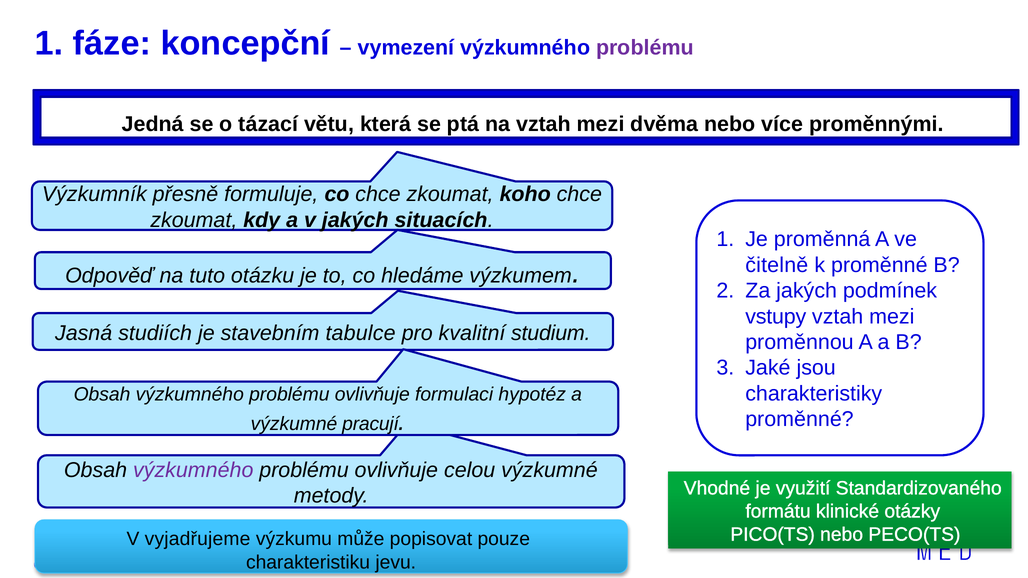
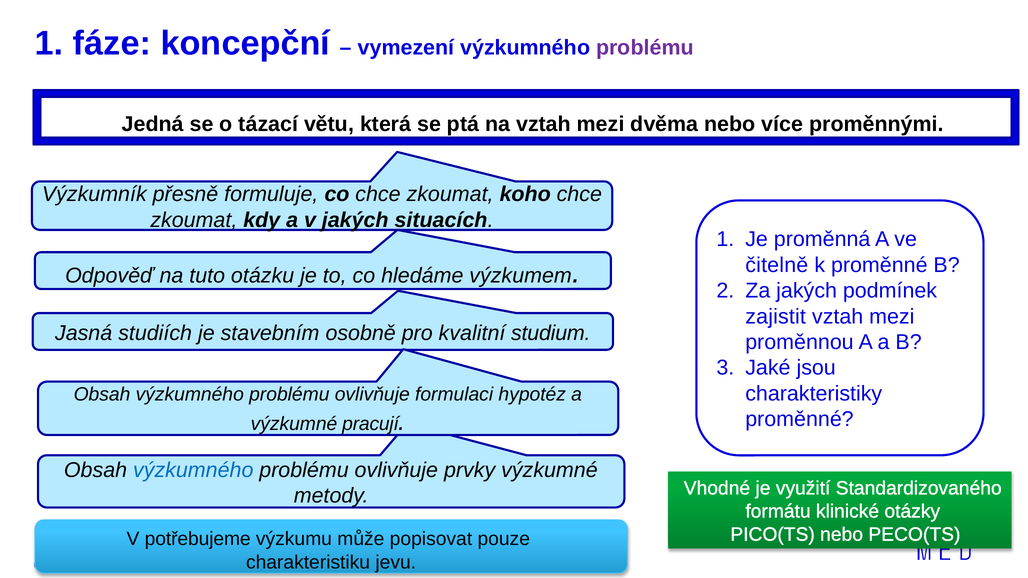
vstupy: vstupy -> zajistit
tabulce: tabulce -> osobně
výzkumného at (193, 470) colour: purple -> blue
celou: celou -> prvky
vyjadřujeme: vyjadřujeme -> potřebujeme
